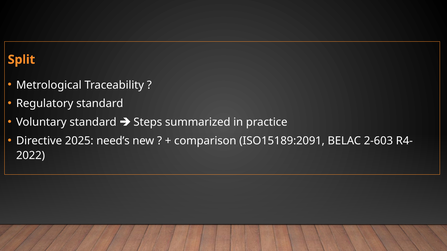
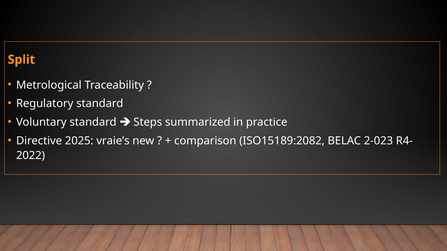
need’s: need’s -> vraie’s
ISO15189:2091: ISO15189:2091 -> ISO15189:2082
2-603: 2-603 -> 2-023
